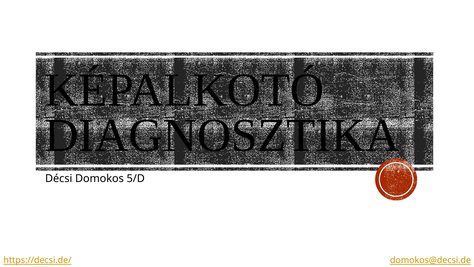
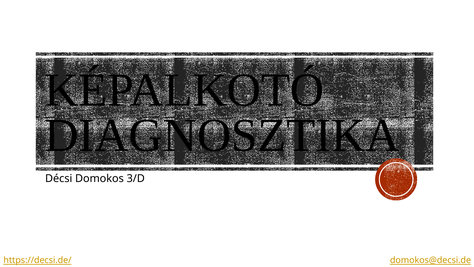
5/D: 5/D -> 3/D
